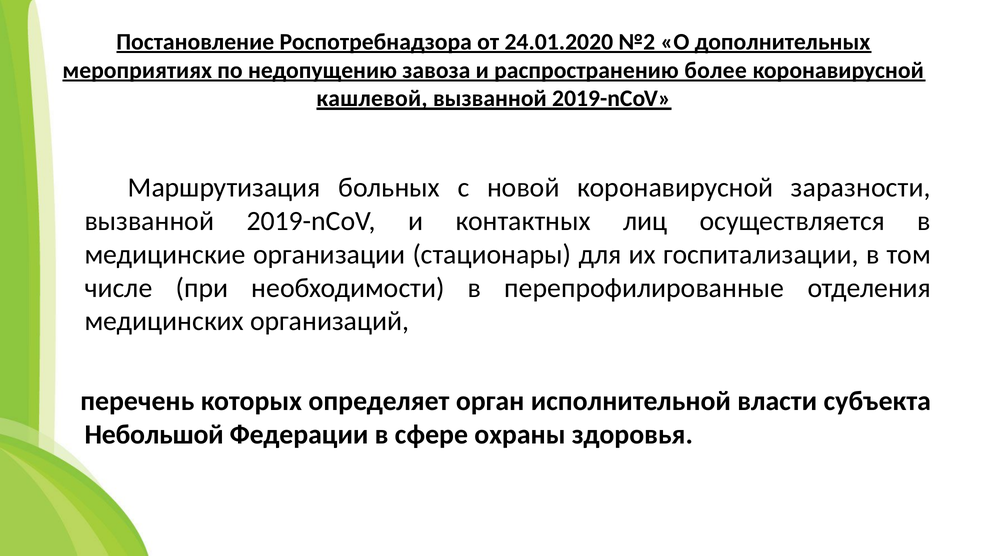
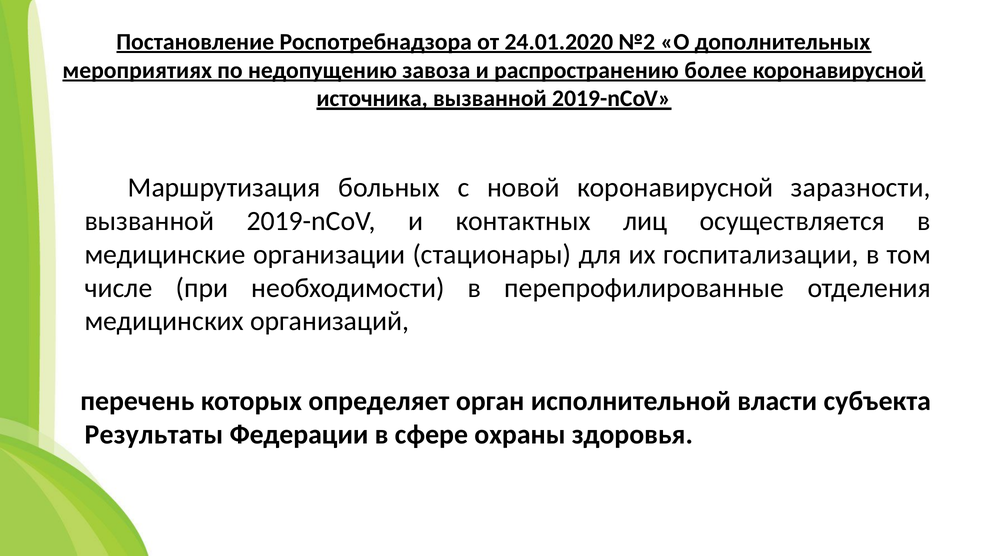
кашлевой: кашлевой -> источника
Небольшой: Небольшой -> Результаты
